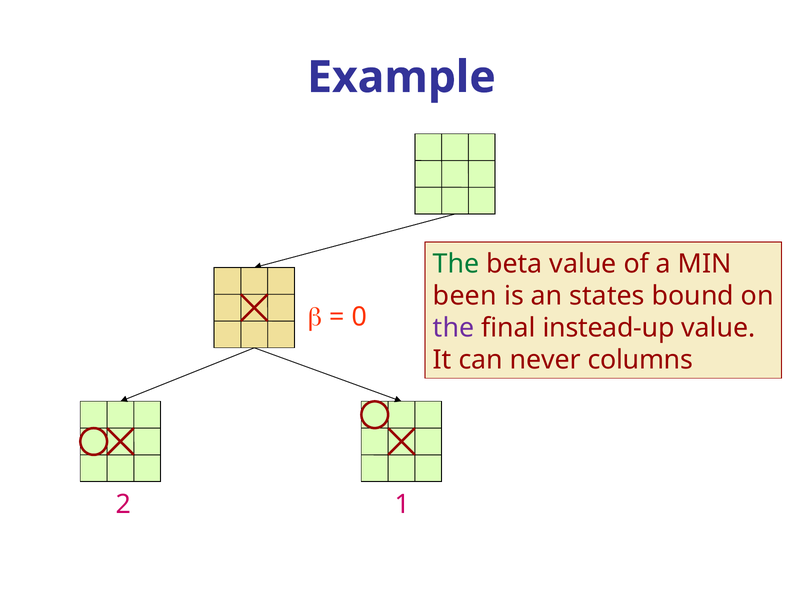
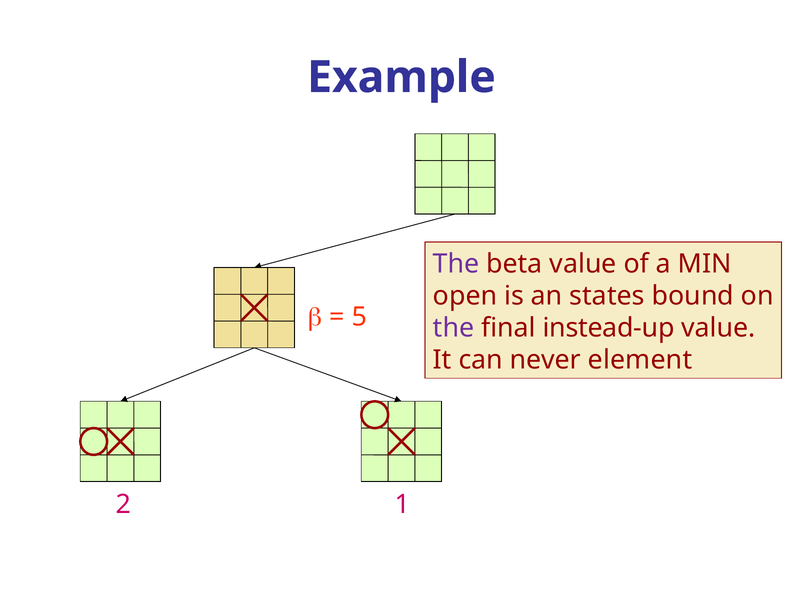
The at (456, 264) colour: green -> purple
been: been -> open
0: 0 -> 5
columns: columns -> element
